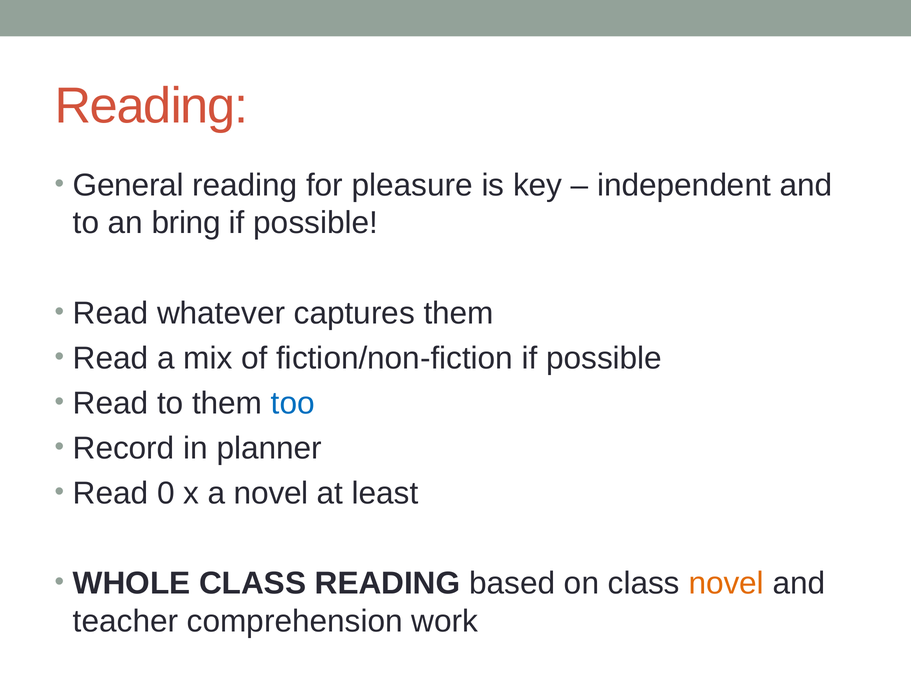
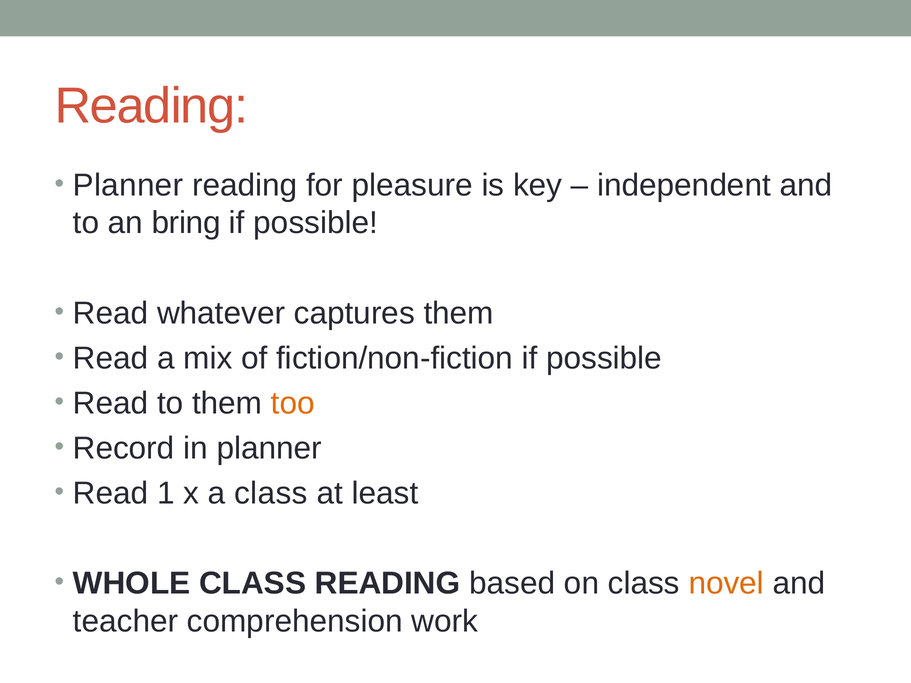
General at (128, 185): General -> Planner
too colour: blue -> orange
0: 0 -> 1
a novel: novel -> class
